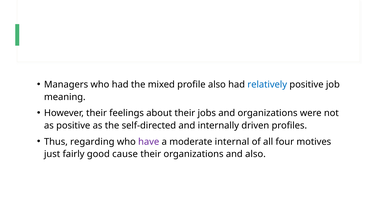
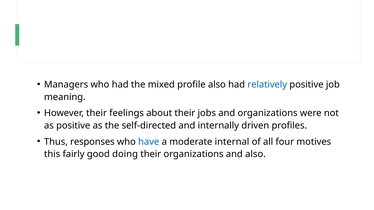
regarding: regarding -> responses
have colour: purple -> blue
just: just -> this
cause: cause -> doing
